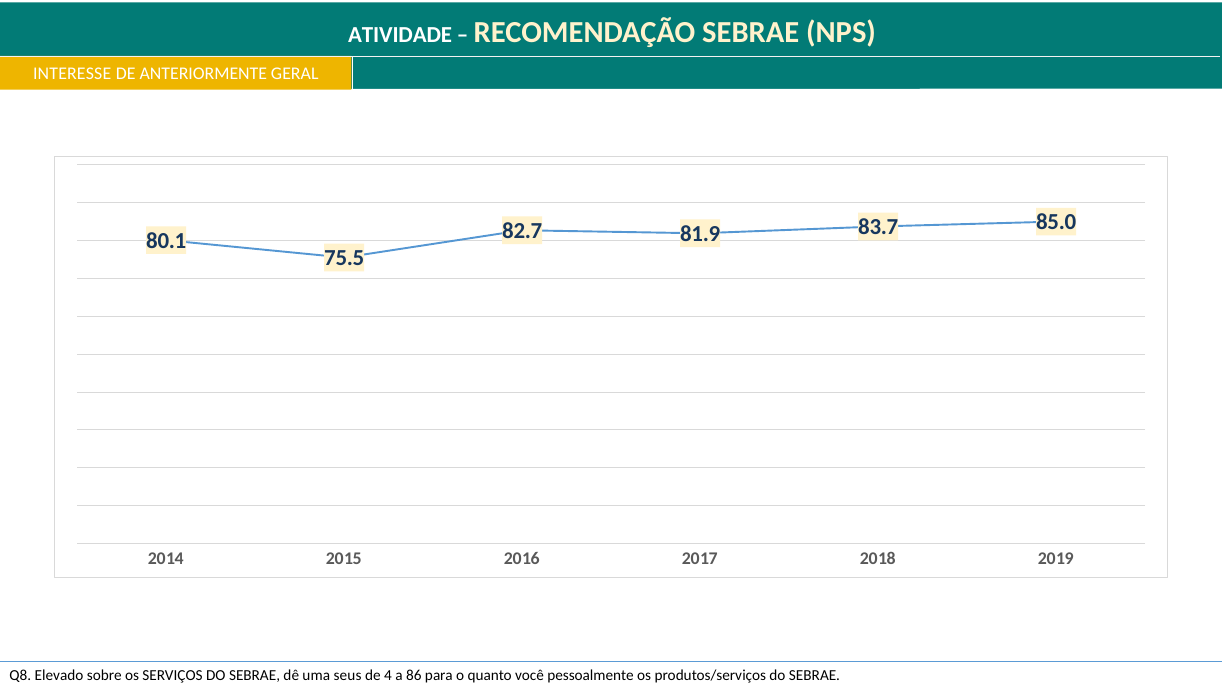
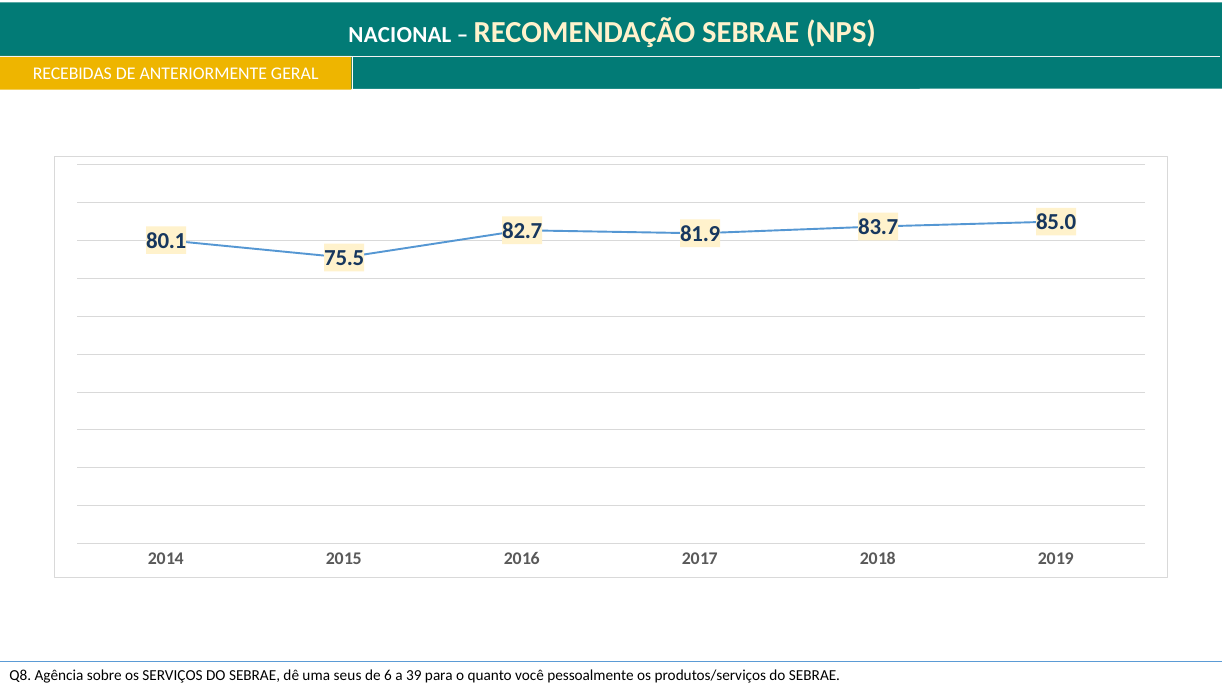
ATIVIDADE: ATIVIDADE -> NACIONAL
INTERESSE: INTERESSE -> RECEBIDAS
Elevado: Elevado -> Agência
4: 4 -> 6
86: 86 -> 39
